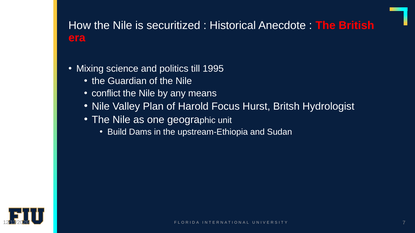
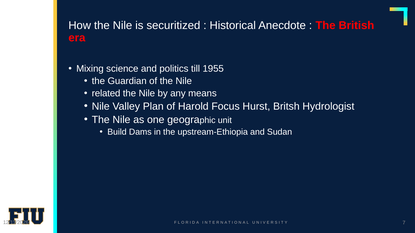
1995: 1995 -> 1955
conflict: conflict -> related
